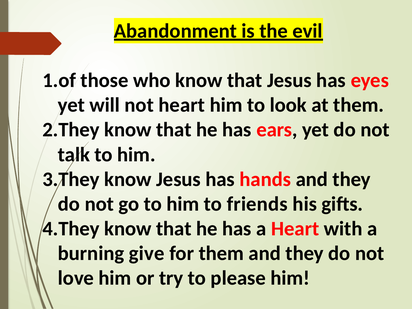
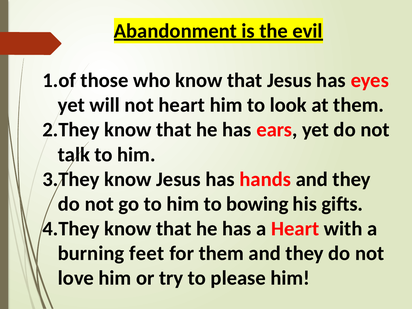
friends: friends -> bowing
give: give -> feet
